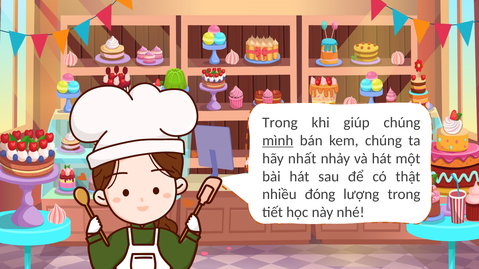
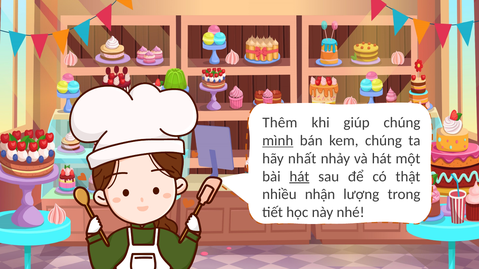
Trong at (280, 123): Trong -> Thêm
hát at (299, 177) underline: none -> present
đóng: đóng -> nhận
